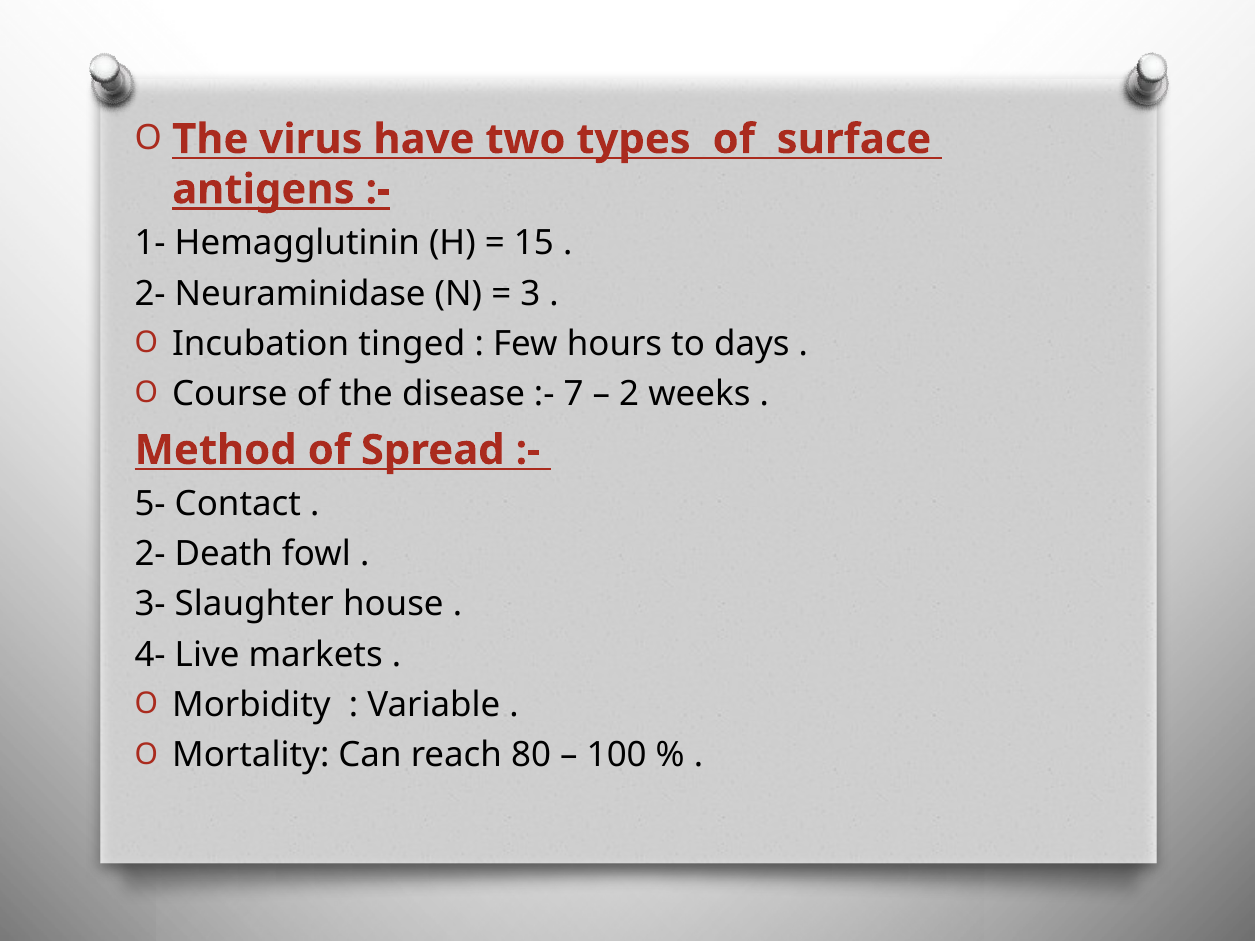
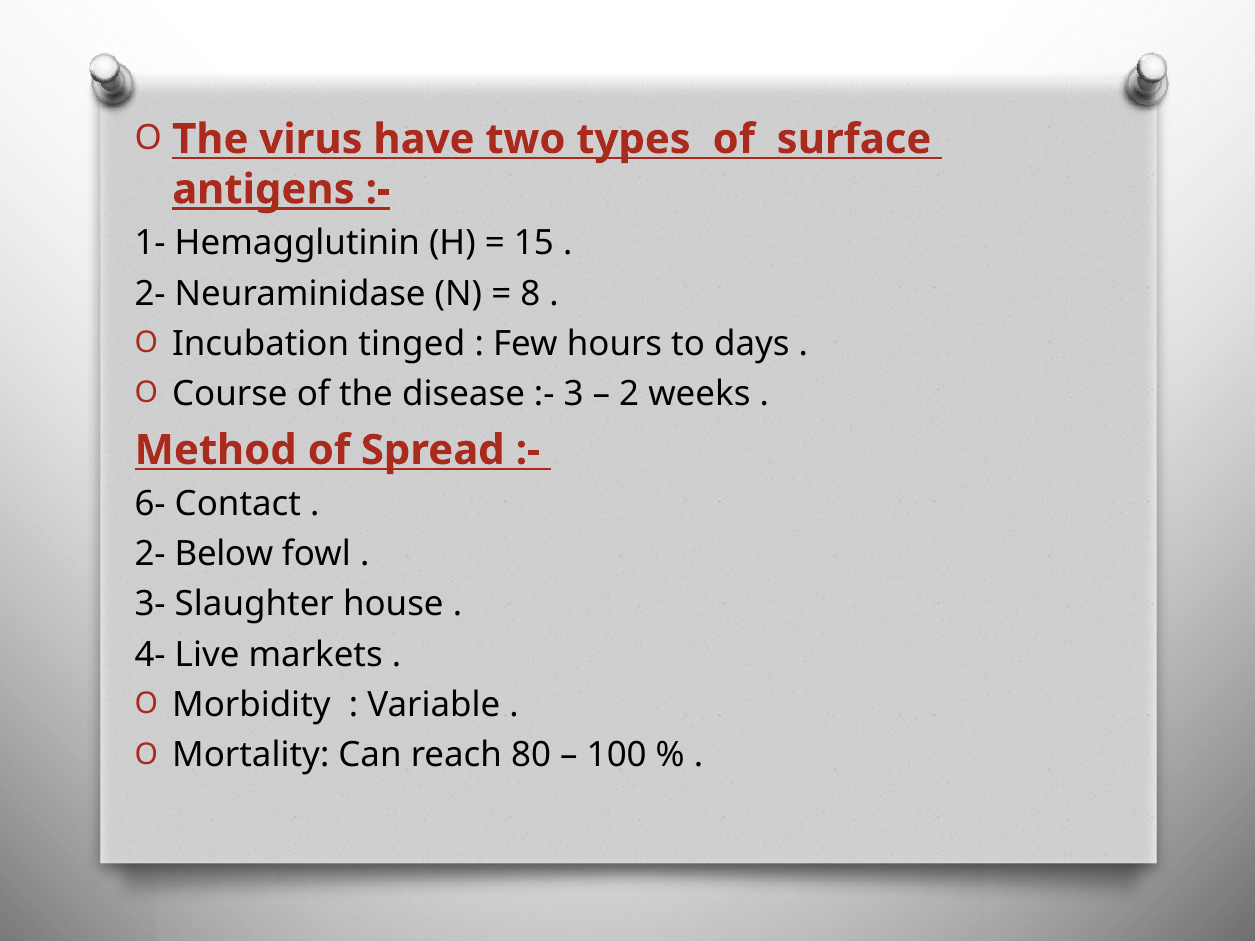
3: 3 -> 8
7: 7 -> 3
5-: 5- -> 6-
Death: Death -> Below
